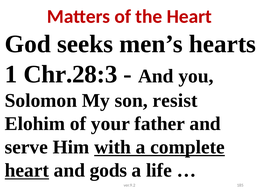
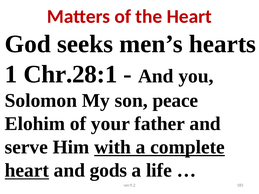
Chr.28:3: Chr.28:3 -> Chr.28:1
resist: resist -> peace
